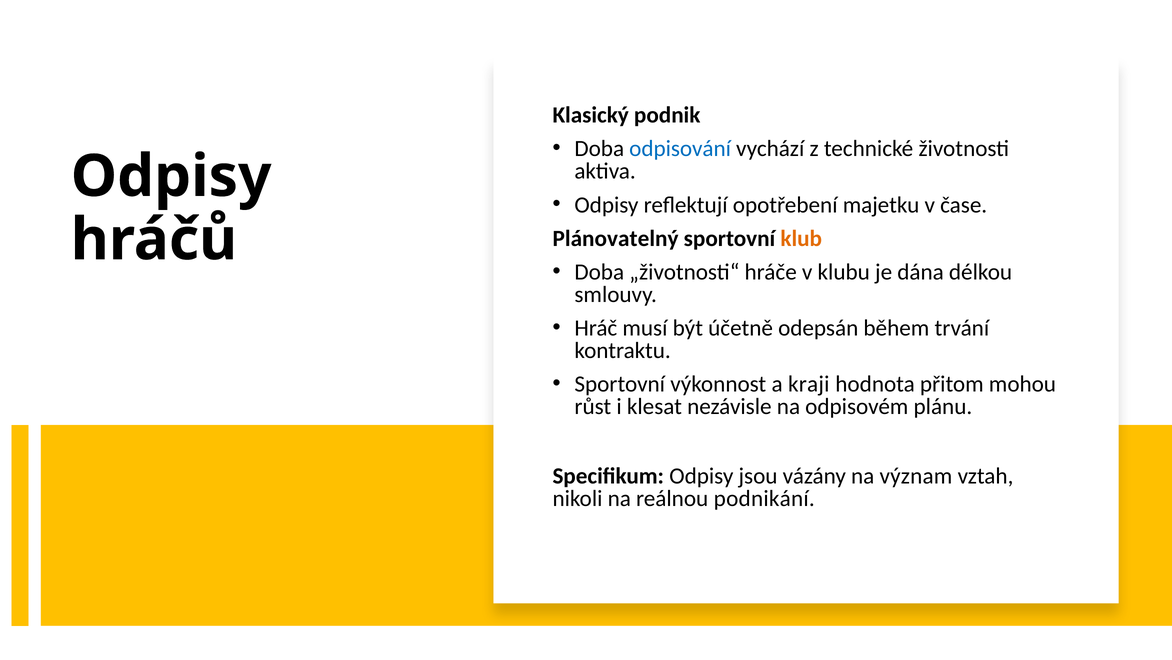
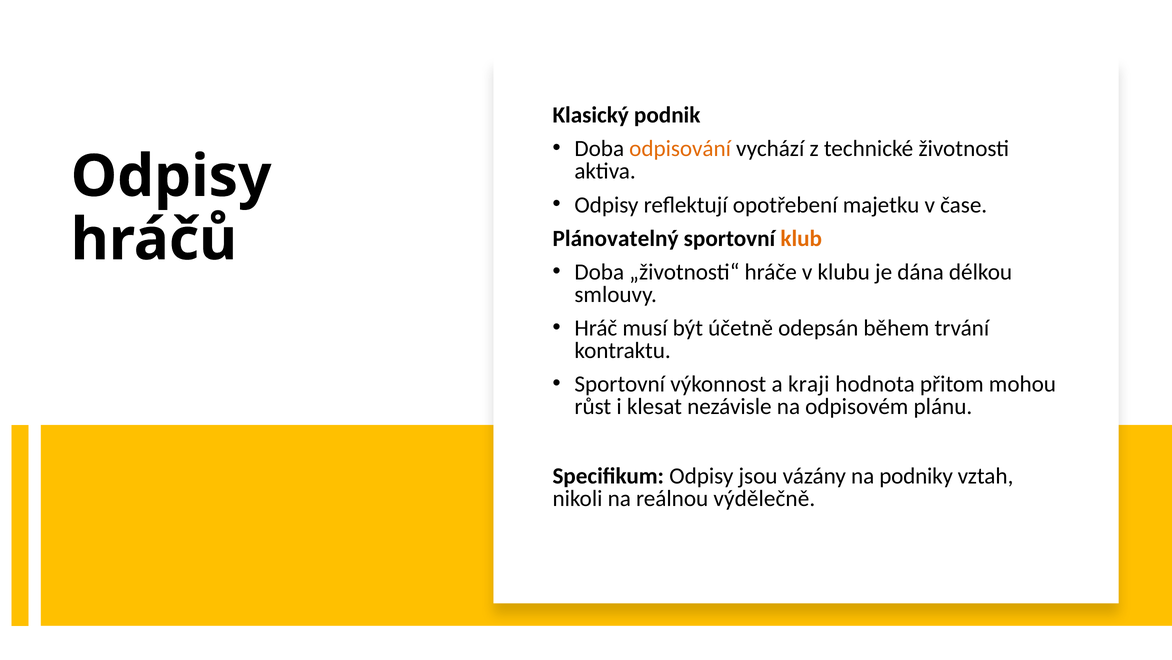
odpisování colour: blue -> orange
význam: význam -> podniky
podnikání: podnikání -> výdělečně
